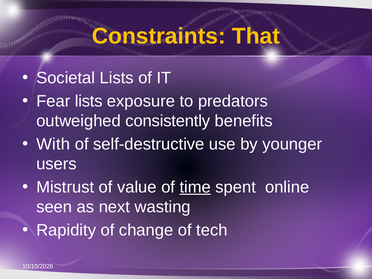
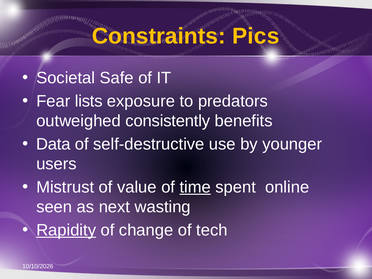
That: That -> Pics
Societal Lists: Lists -> Safe
With: With -> Data
Rapidity underline: none -> present
